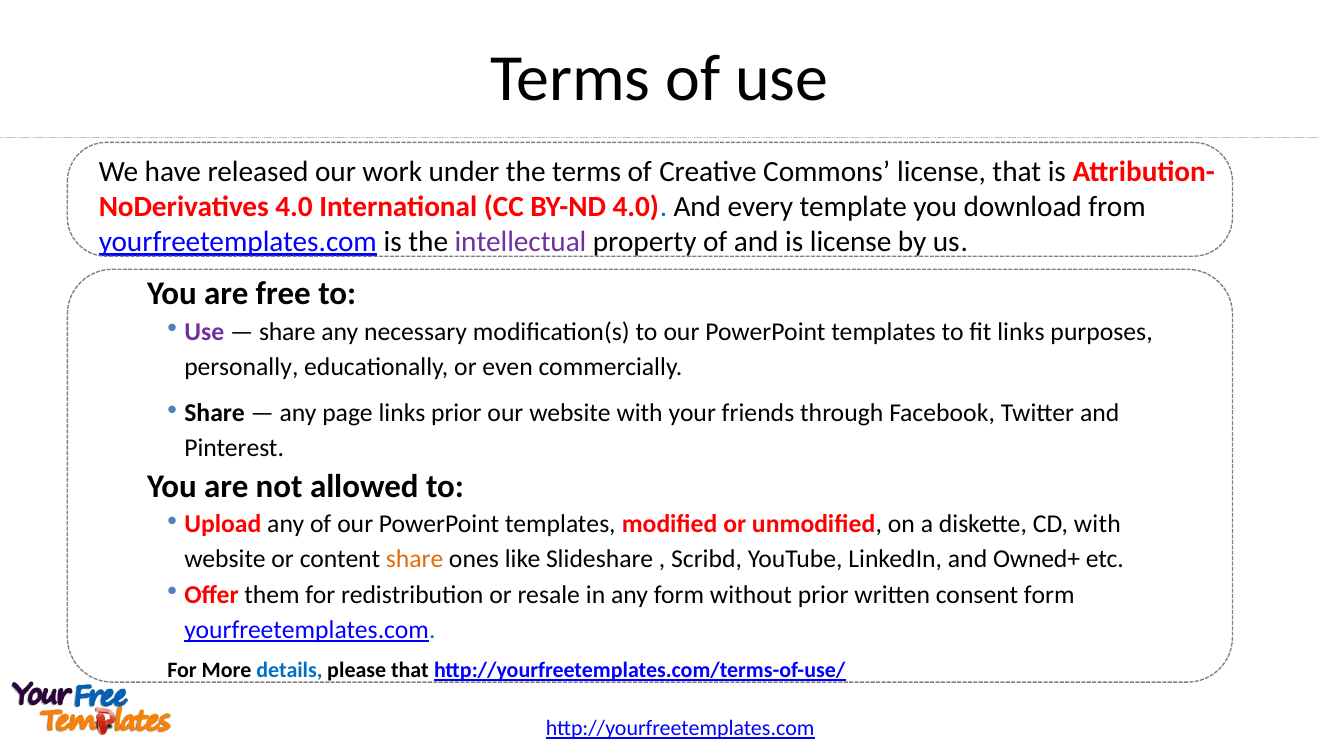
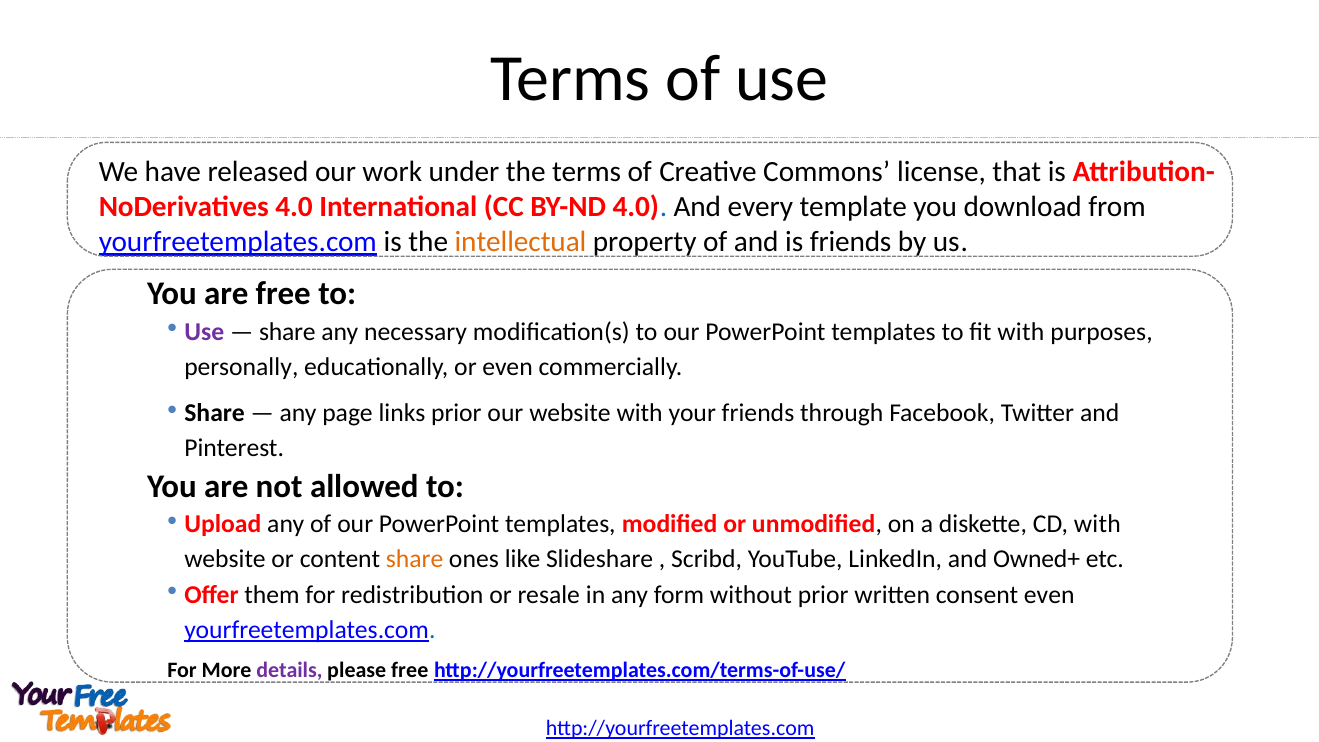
intellectual colour: purple -> orange
is license: license -> friends
fit links: links -> with
consent form: form -> even
details colour: blue -> purple
please that: that -> free
